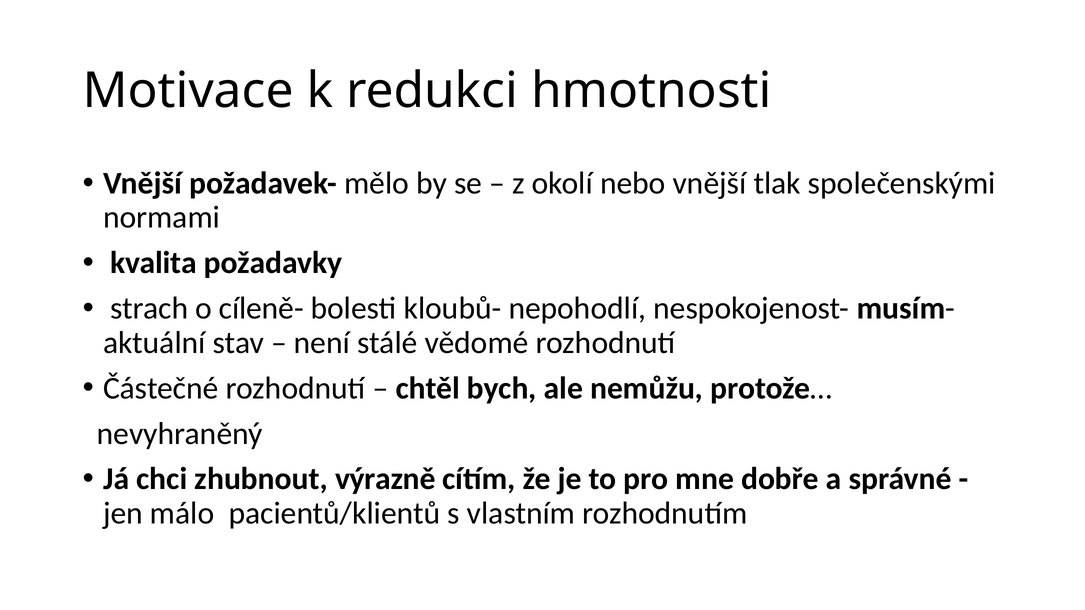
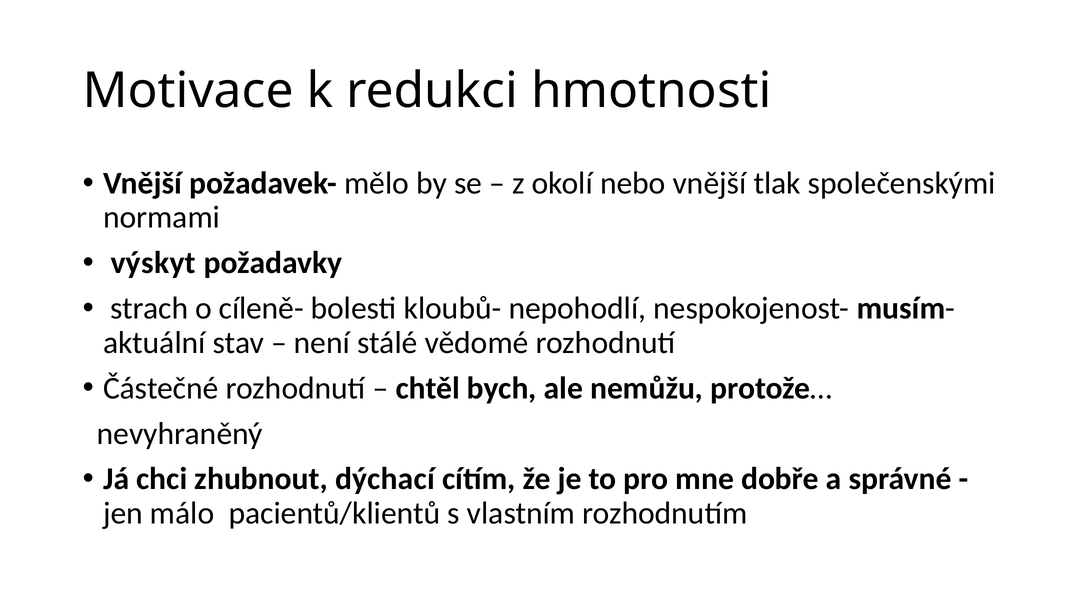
kvalita: kvalita -> výskyt
výrazně: výrazně -> dýchací
